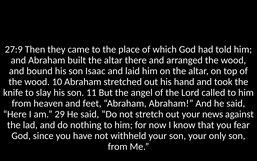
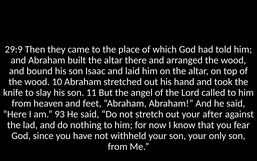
27:9: 27:9 -> 29:9
29: 29 -> 93
news: news -> after
